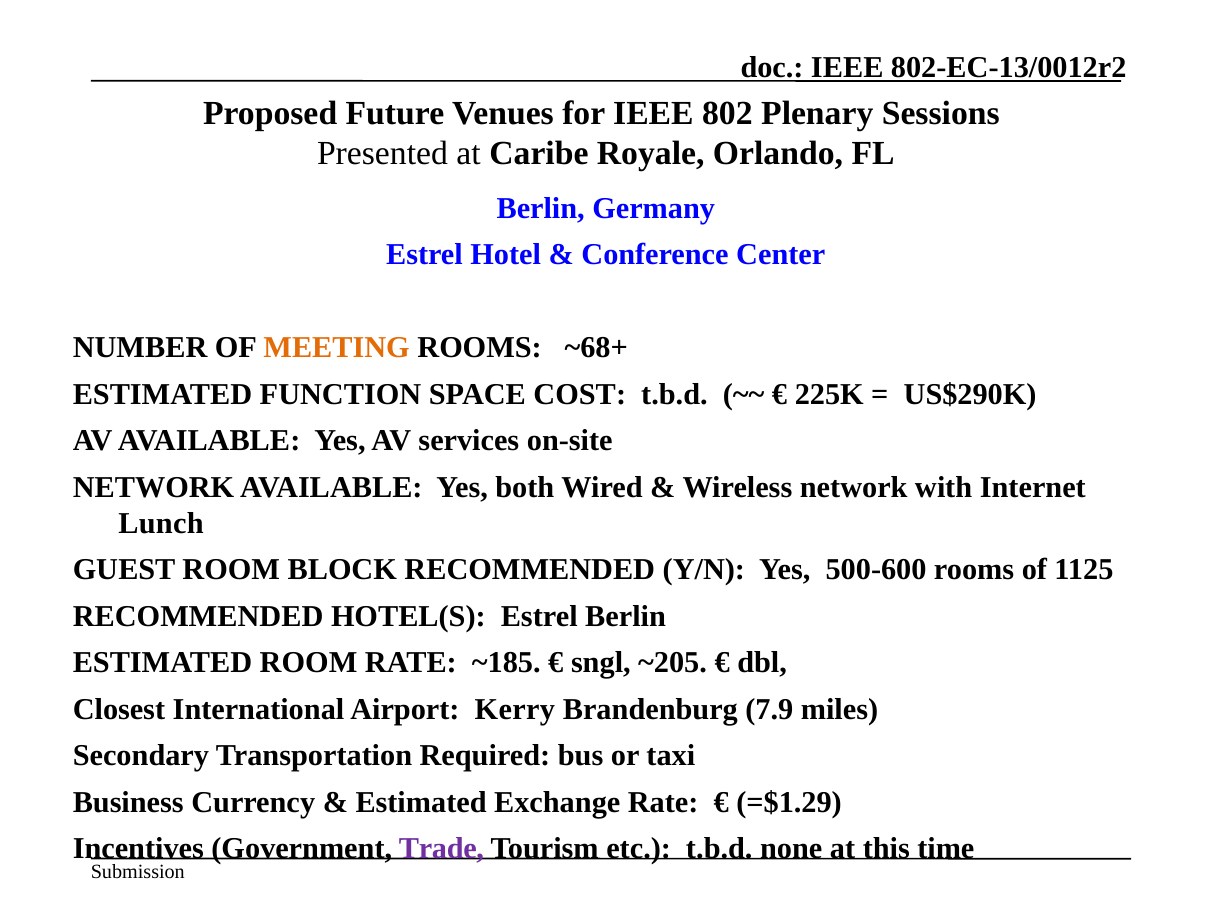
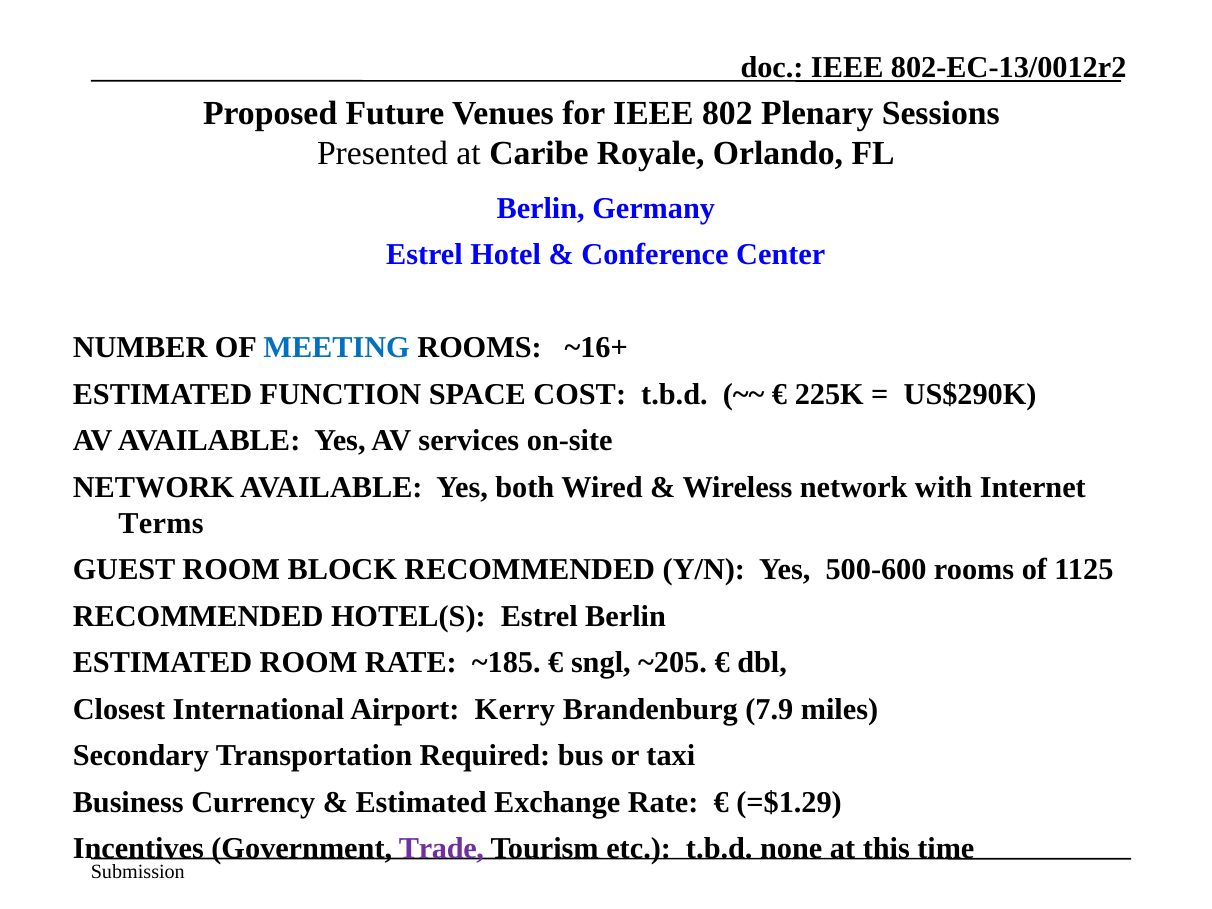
MEETING colour: orange -> blue
~68+: ~68+ -> ~16+
Lunch: Lunch -> Terms
